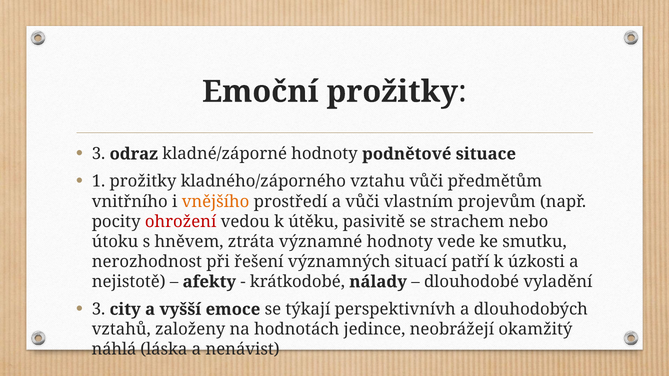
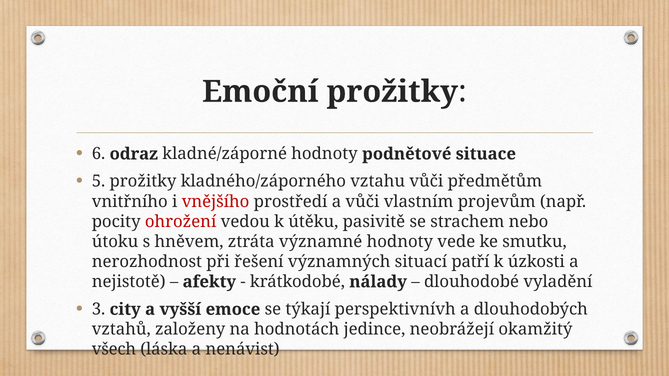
3 at (99, 154): 3 -> 6
1: 1 -> 5
vnějšího colour: orange -> red
náhlá: náhlá -> všech
